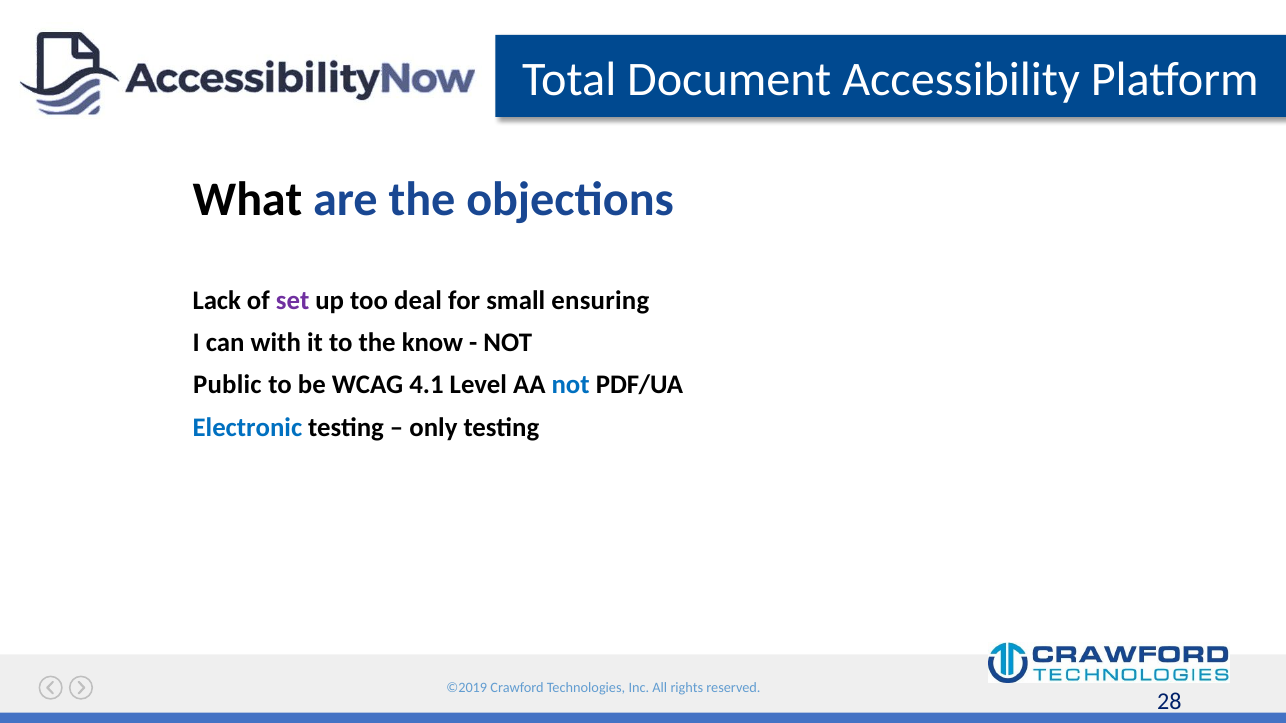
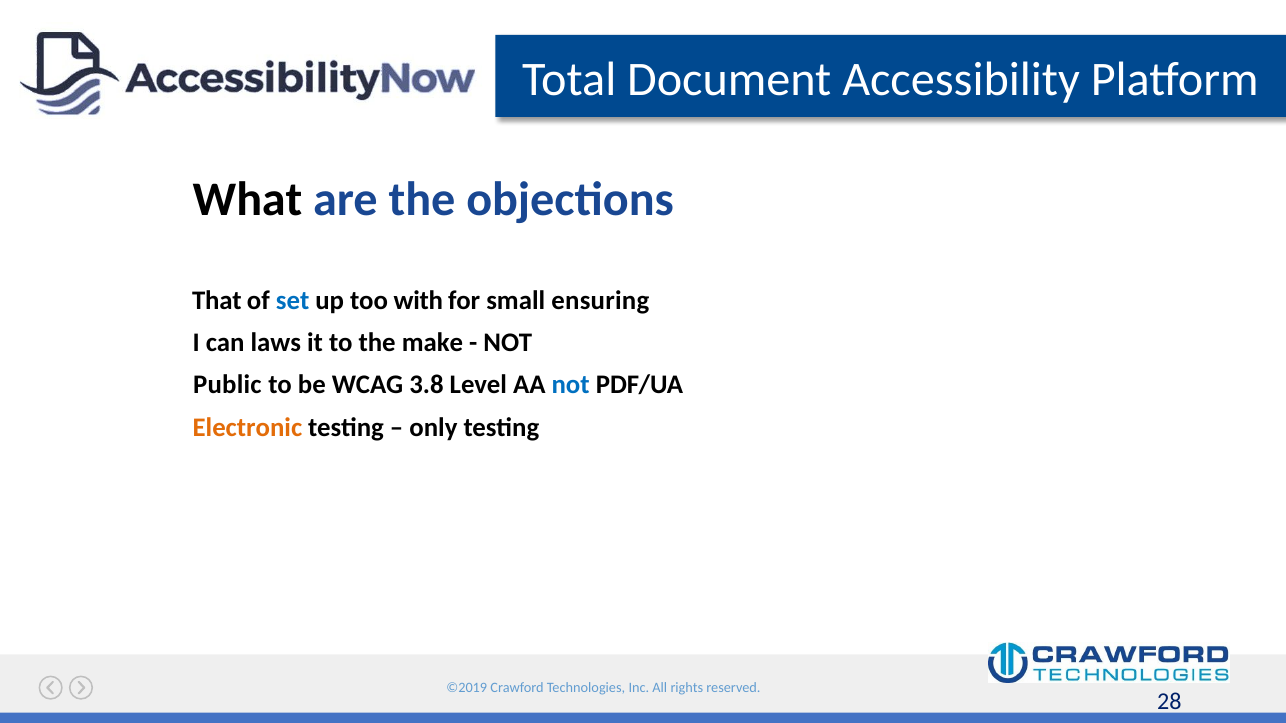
Lack: Lack -> That
set colour: purple -> blue
deal: deal -> with
with: with -> laws
know: know -> make
4.1: 4.1 -> 3.8
Electronic colour: blue -> orange
